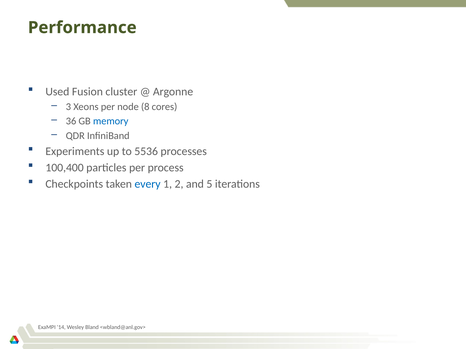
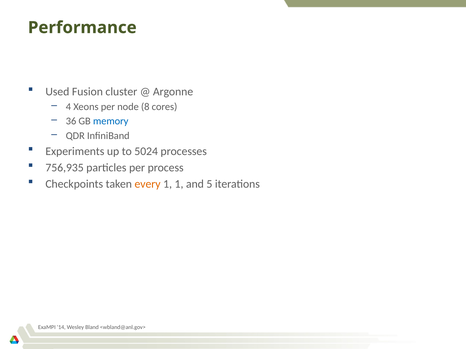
3: 3 -> 4
5536: 5536 -> 5024
100,400: 100,400 -> 756,935
every colour: blue -> orange
1 2: 2 -> 1
